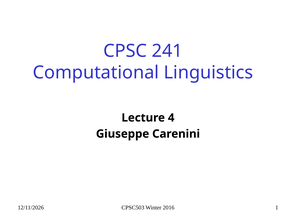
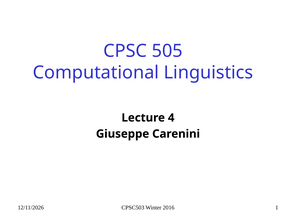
241: 241 -> 505
